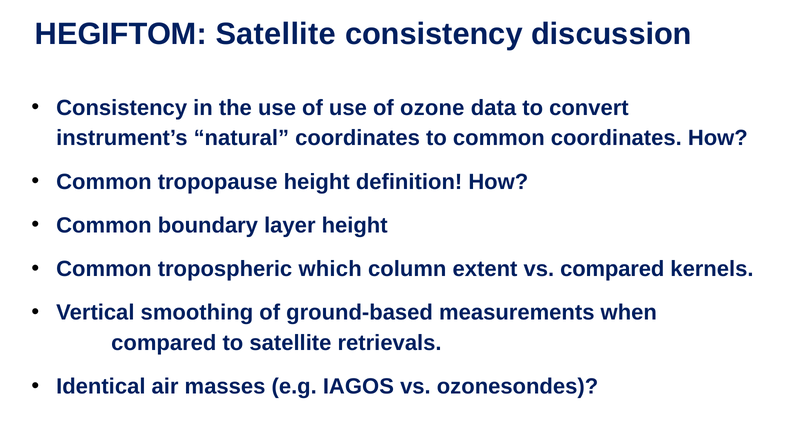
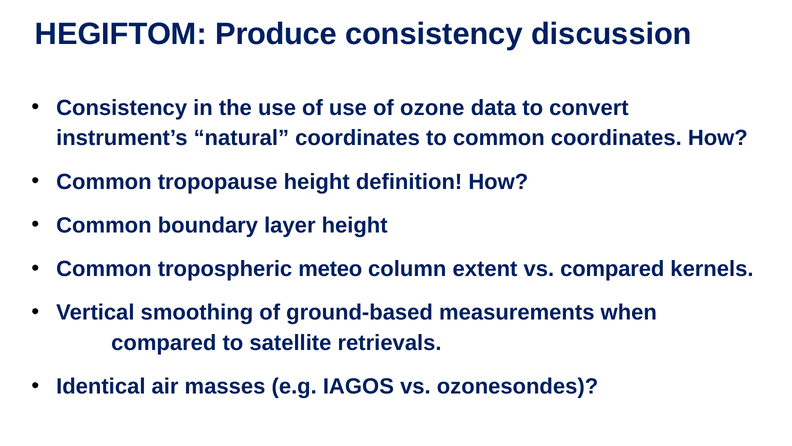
HEGIFTOM Satellite: Satellite -> Produce
which: which -> meteo
